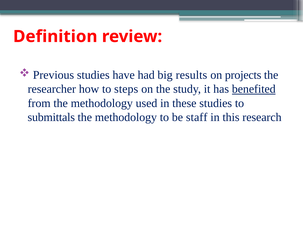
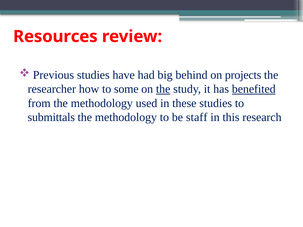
Definition: Definition -> Resources
results: results -> behind
steps: steps -> some
the at (163, 89) underline: none -> present
